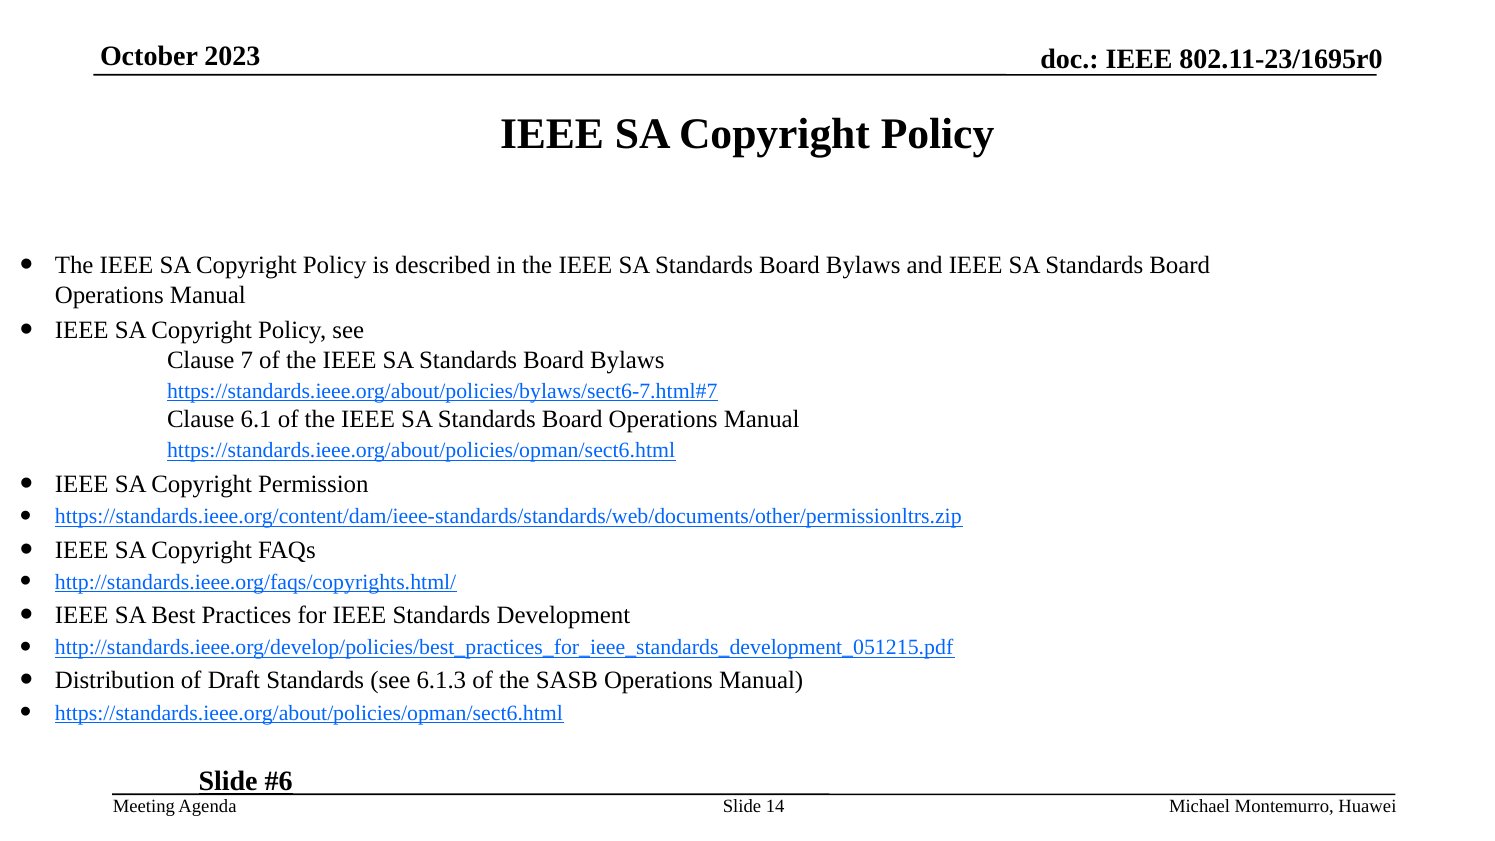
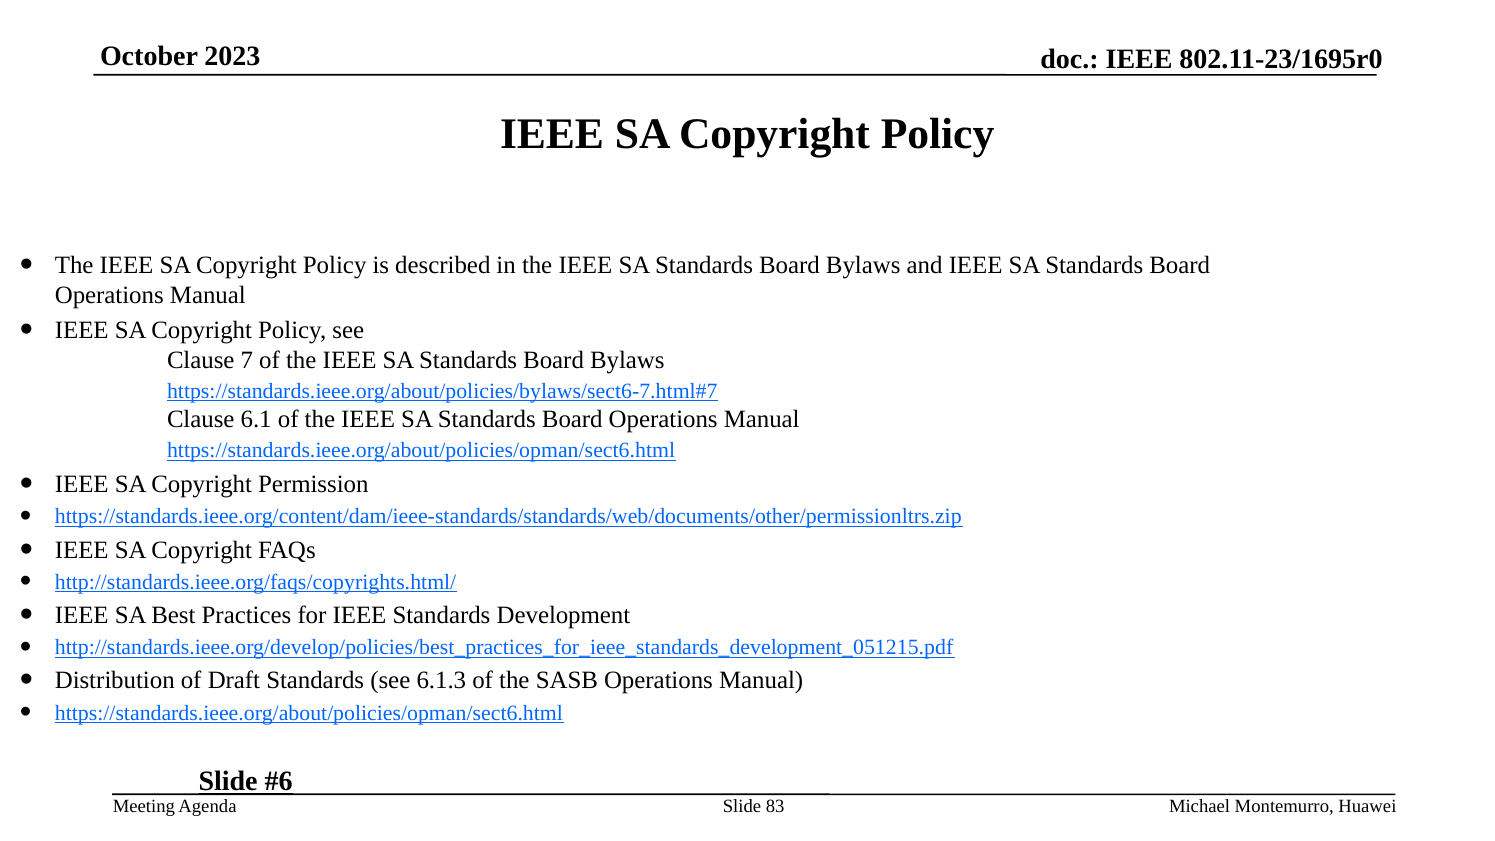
14: 14 -> 83
